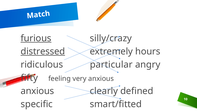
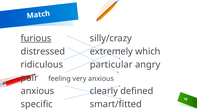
distressed underline: present -> none
hours: hours -> which
fifty: fifty -> pair
